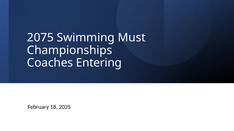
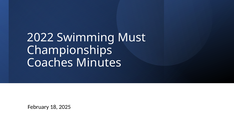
2075: 2075 -> 2022
Entering: Entering -> Minutes
